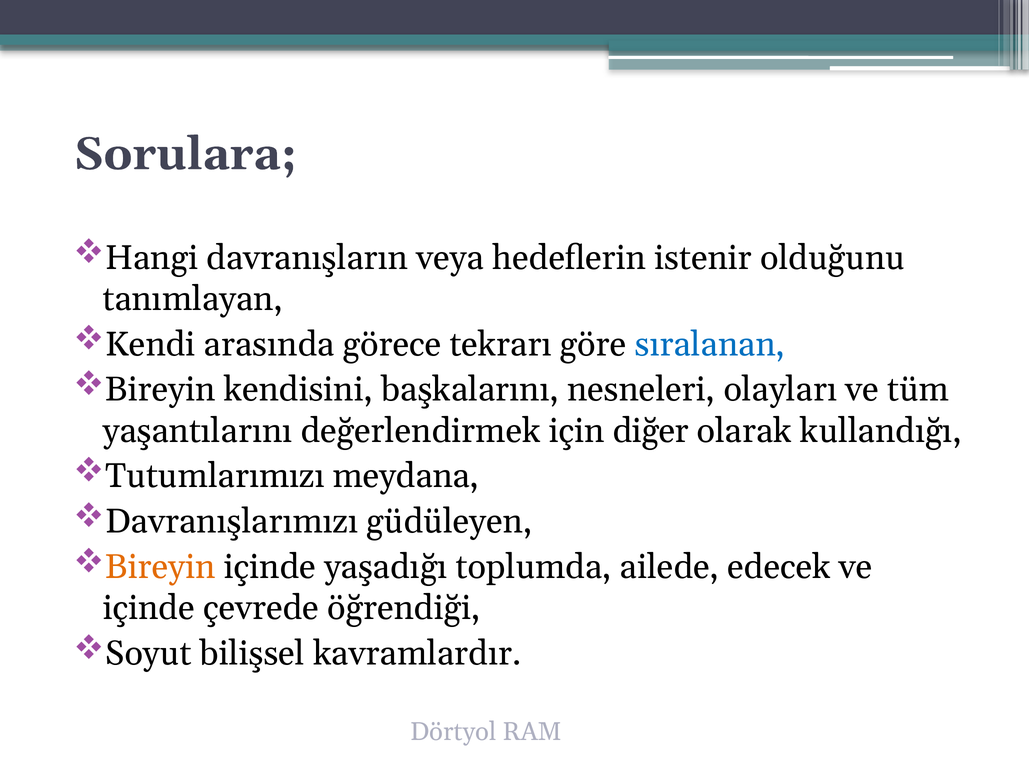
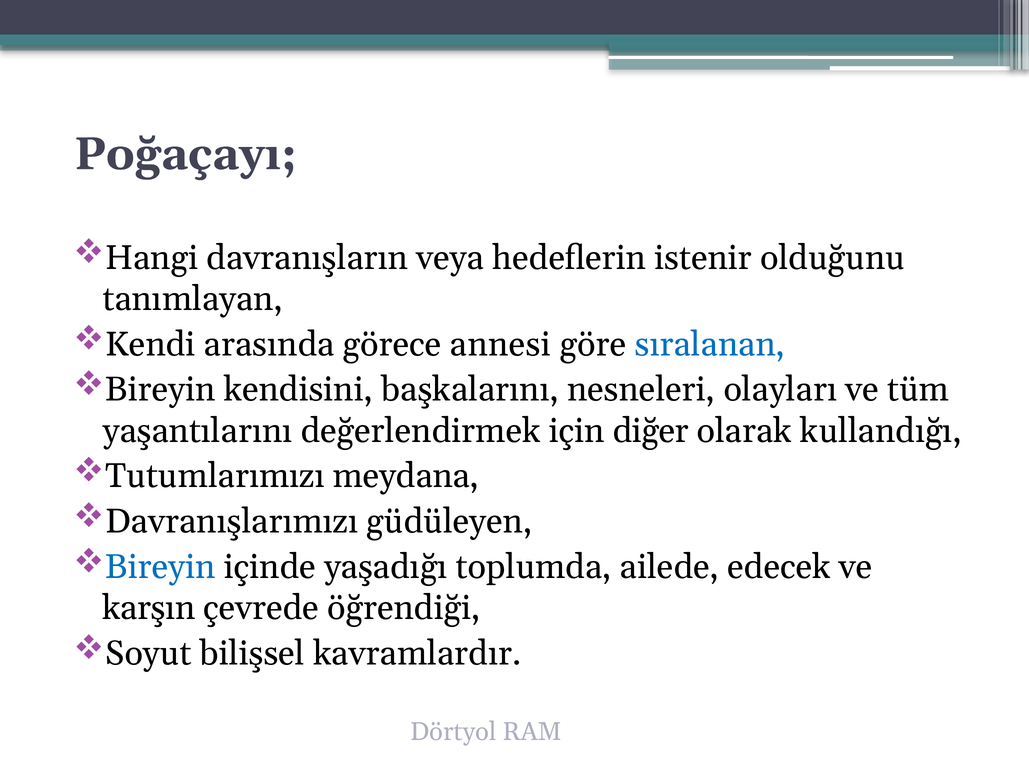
Sorulara: Sorulara -> Poğaçayı
tekrarı: tekrarı -> annesi
Bireyin at (160, 568) colour: orange -> blue
içinde at (149, 609): içinde -> karşın
